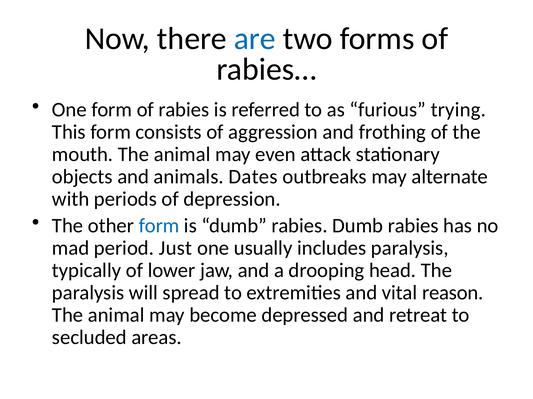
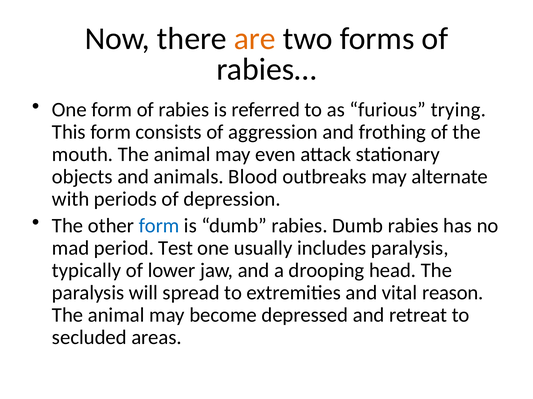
are colour: blue -> orange
Dates: Dates -> Blood
Just: Just -> Test
